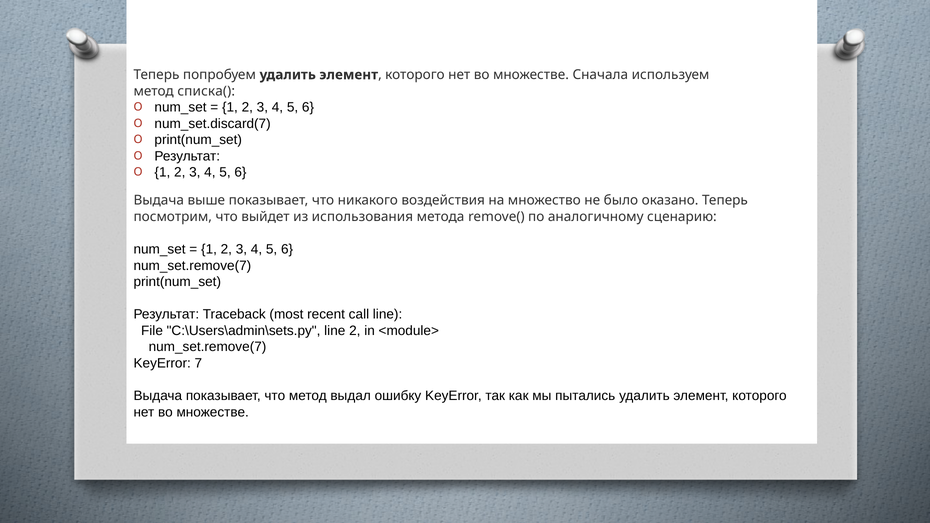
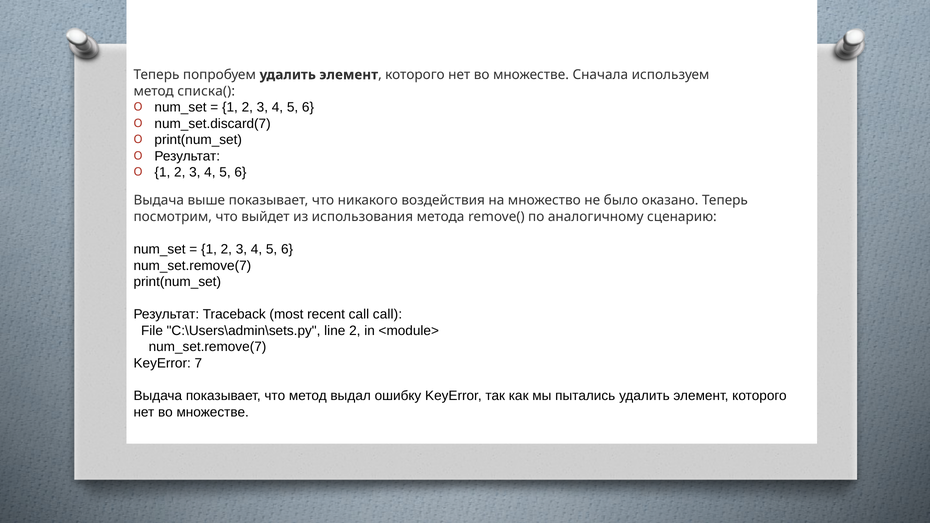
call line: line -> call
